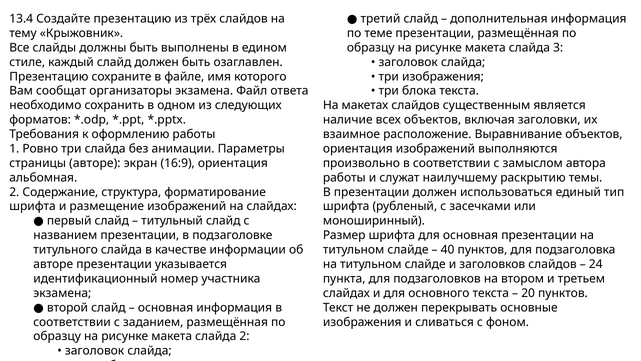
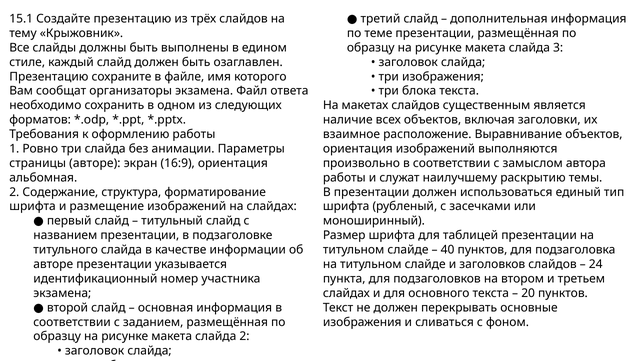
13.4: 13.4 -> 15.1
для основная: основная -> таблицей
